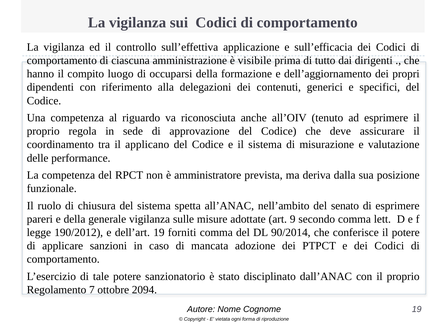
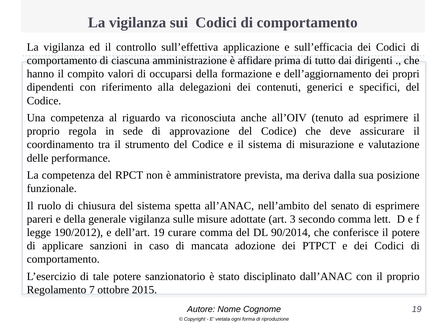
visibile: visibile -> affidare
luogo: luogo -> valori
applicano: applicano -> strumento
9: 9 -> 3
forniti: forniti -> curare
2094: 2094 -> 2015
